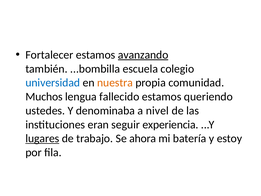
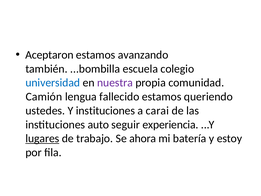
Fortalecer: Fortalecer -> Aceptaron
avanzando underline: present -> none
nuestra colour: orange -> purple
Muchos: Muchos -> Camión
Y denominaba: denominaba -> instituciones
nivel: nivel -> carai
eran: eran -> auto
